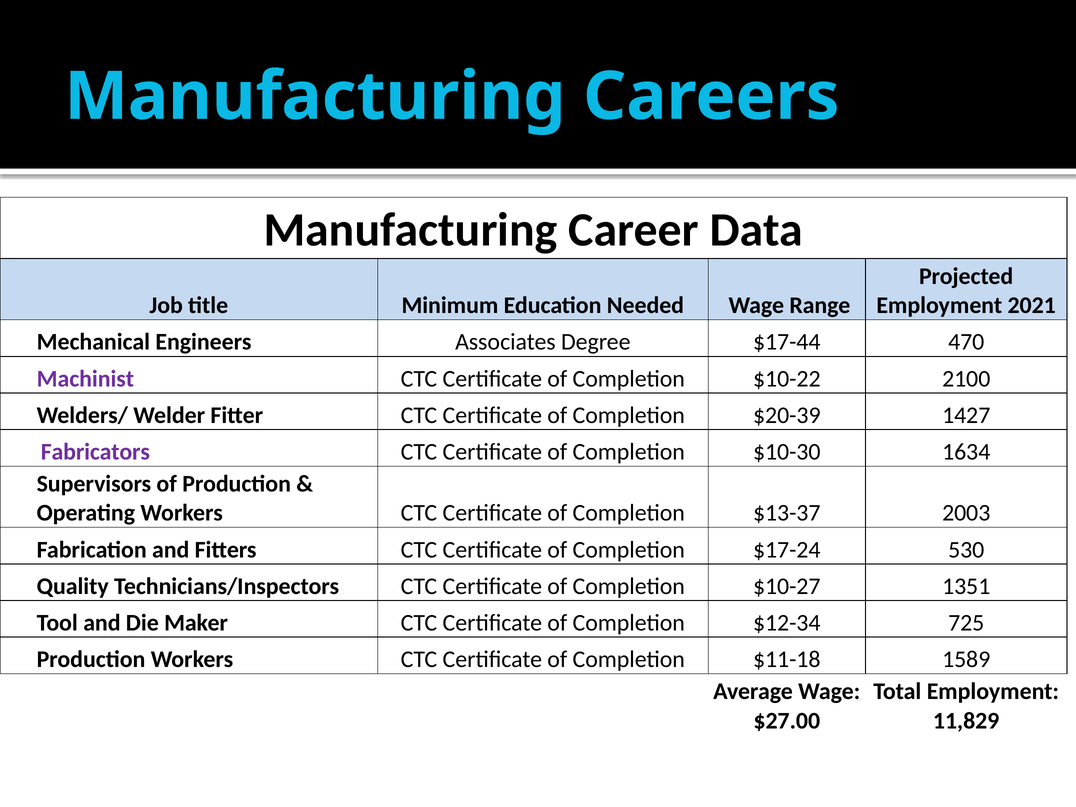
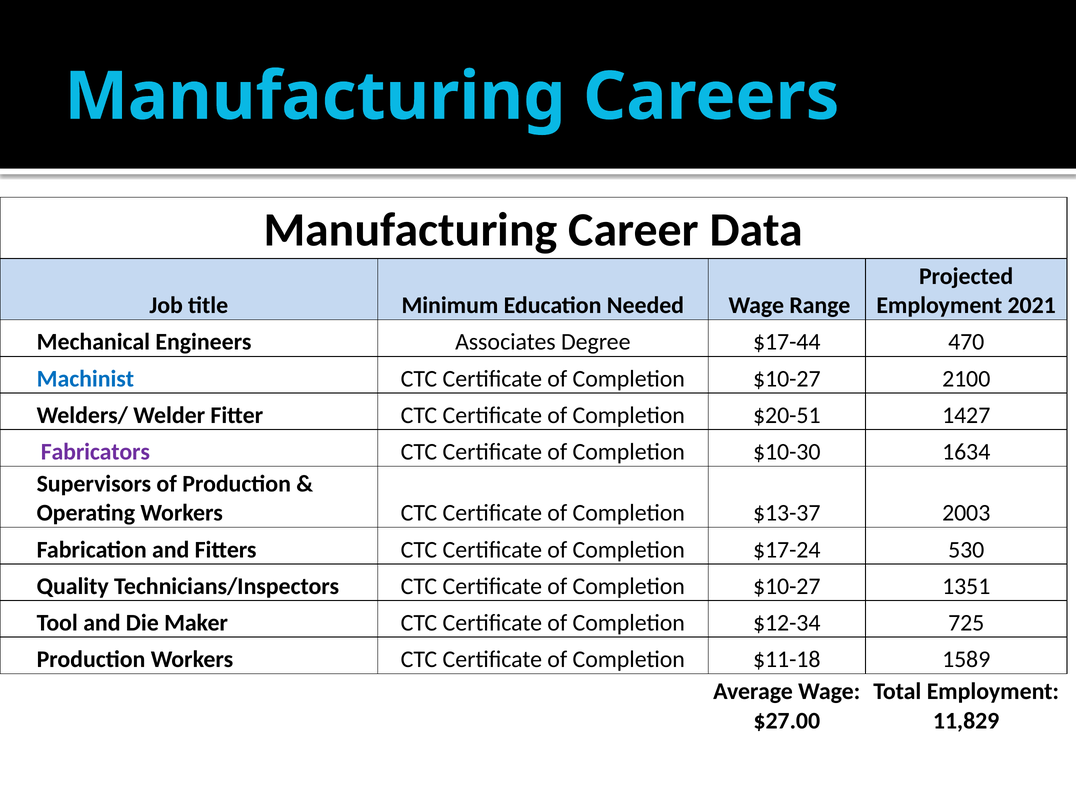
Machinist colour: purple -> blue
$10-22 at (787, 379): $10-22 -> $10-27
$20-39: $20-39 -> $20-51
